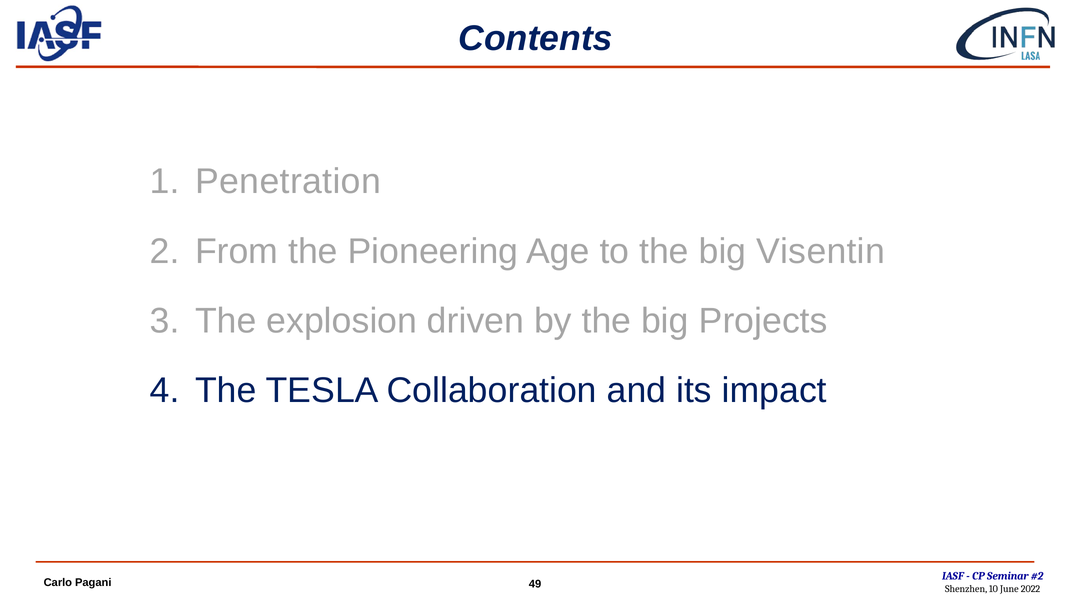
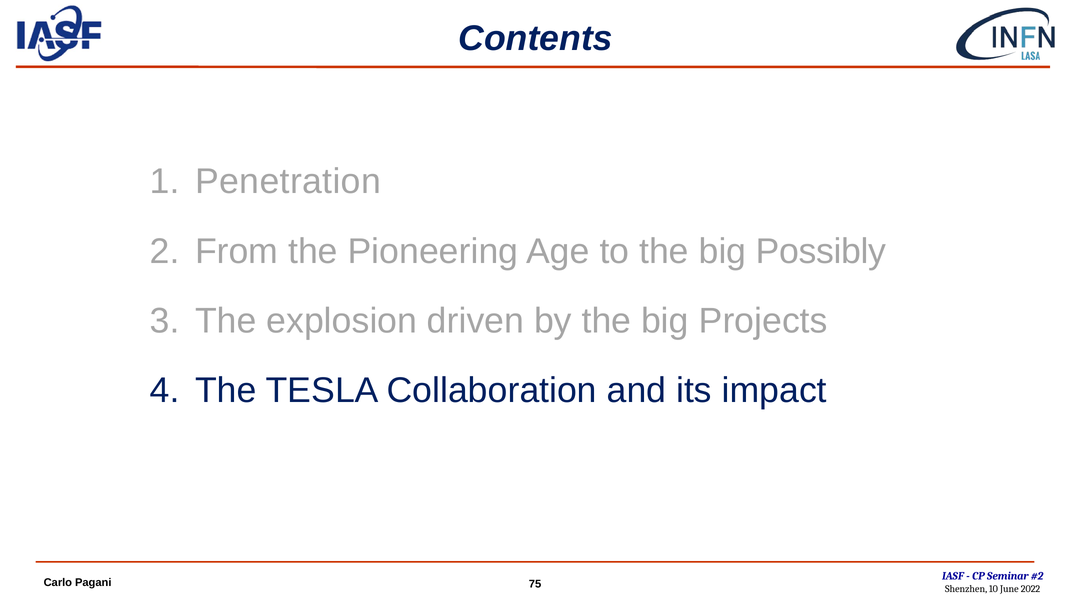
Visentin: Visentin -> Possibly
49: 49 -> 75
